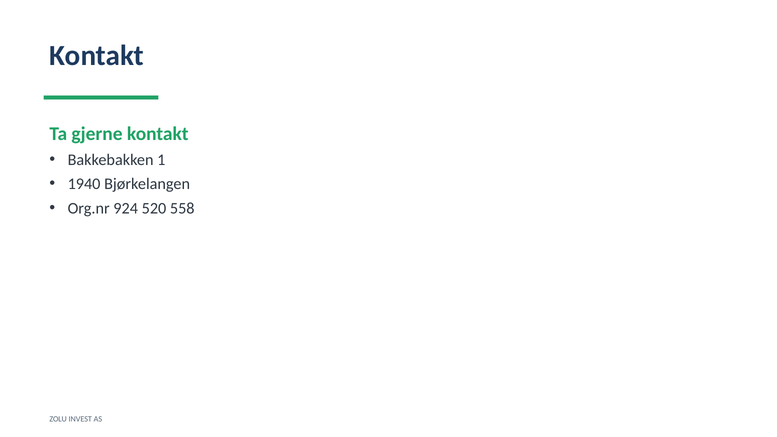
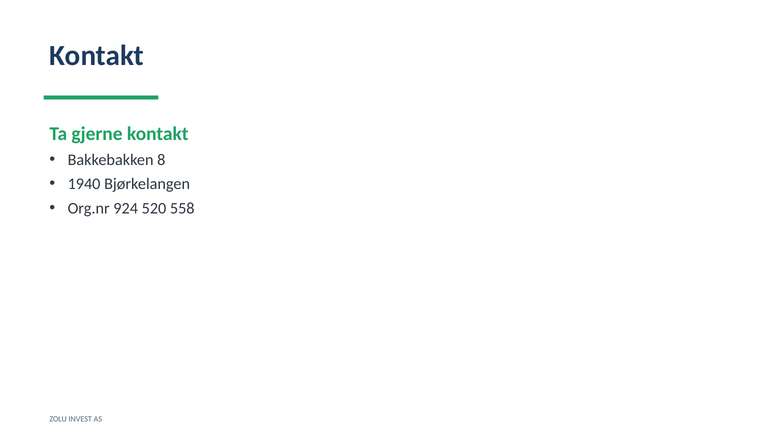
1: 1 -> 8
